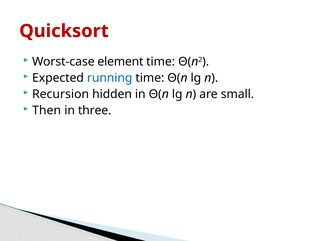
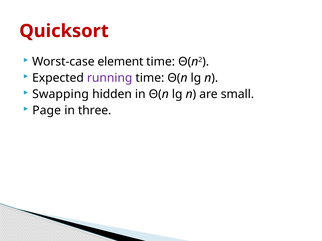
running colour: blue -> purple
Recursion: Recursion -> Swapping
Then: Then -> Page
